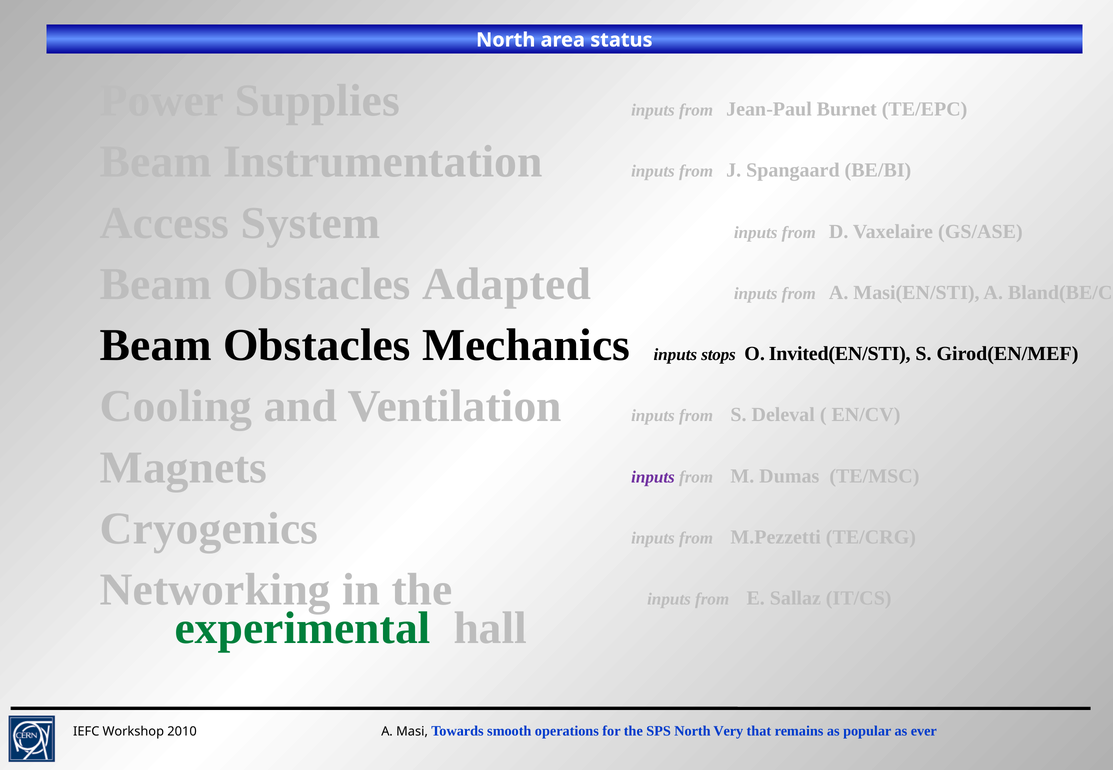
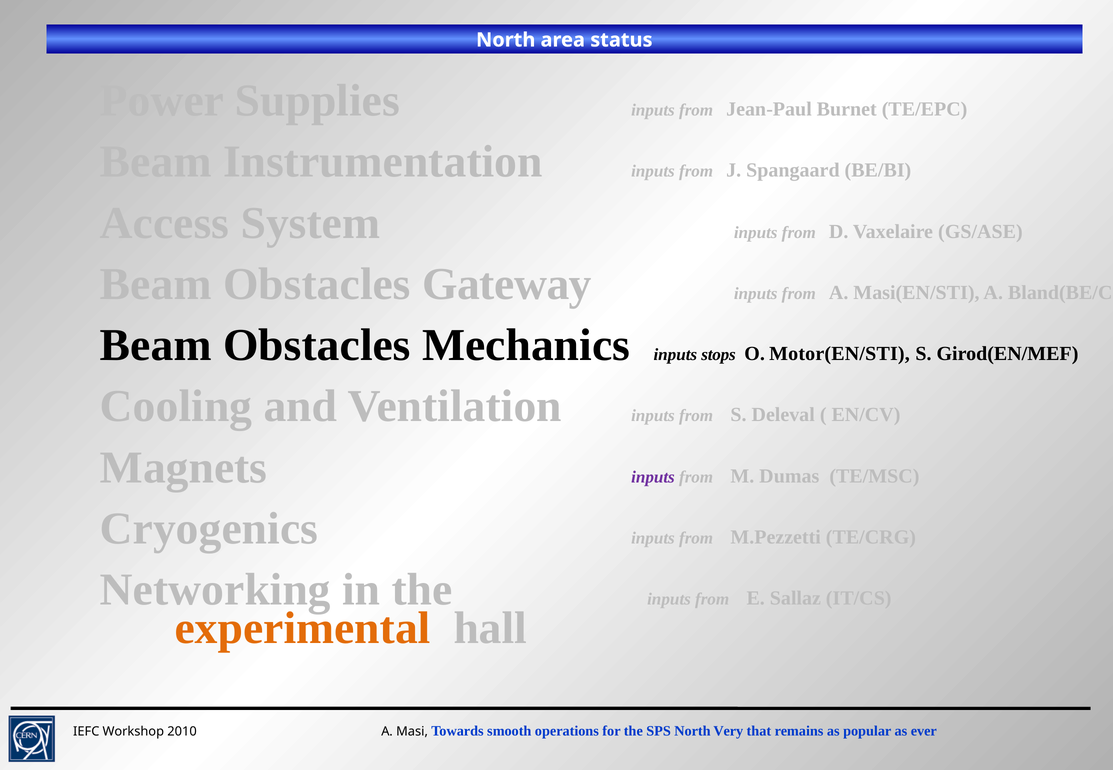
Adapted: Adapted -> Gateway
Invited(EN/STI: Invited(EN/STI -> Motor(EN/STI
experimental colour: green -> orange
